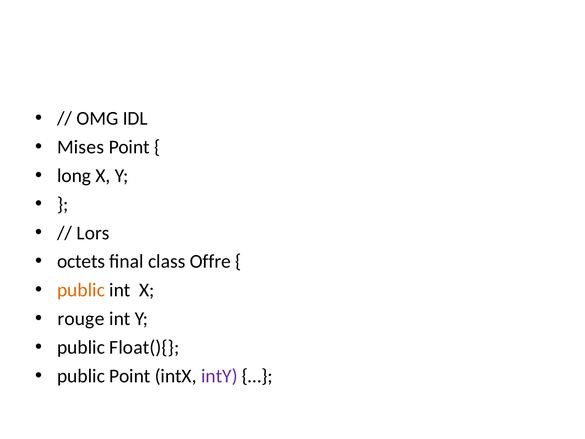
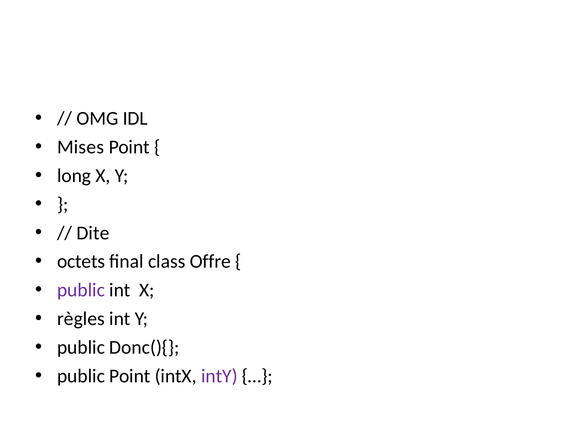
Lors: Lors -> Dite
public at (81, 290) colour: orange -> purple
rouge: rouge -> règles
Float(){: Float(){ -> Donc(){
